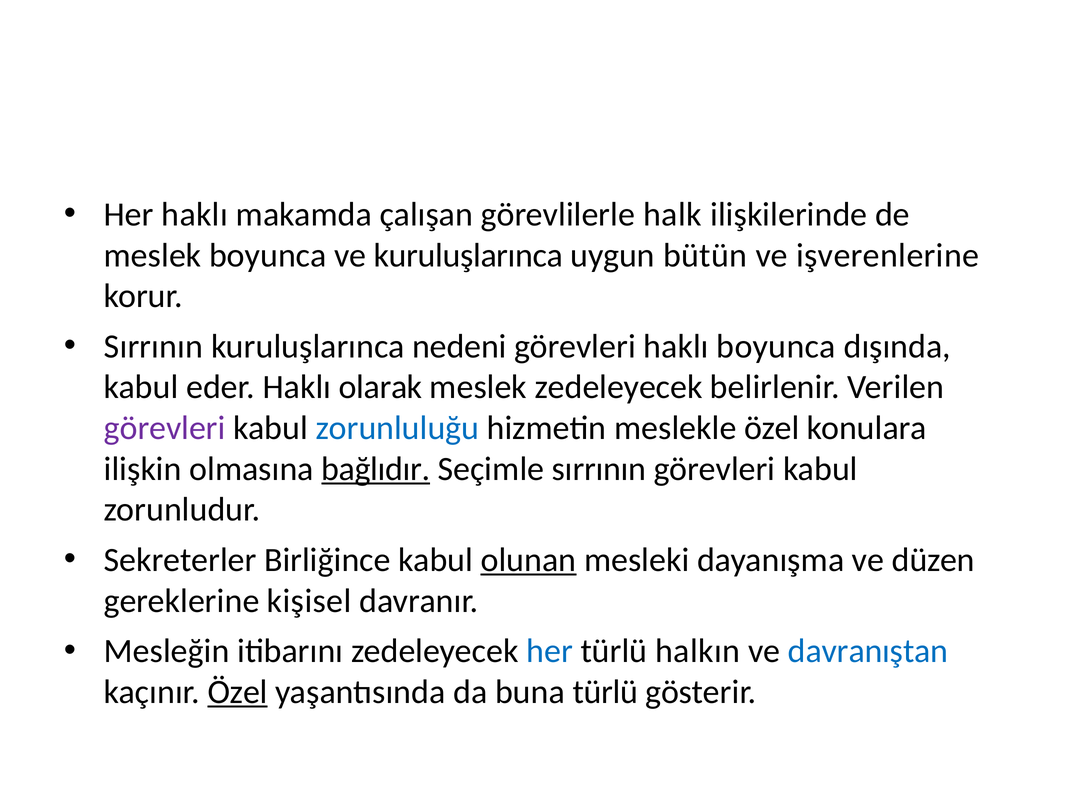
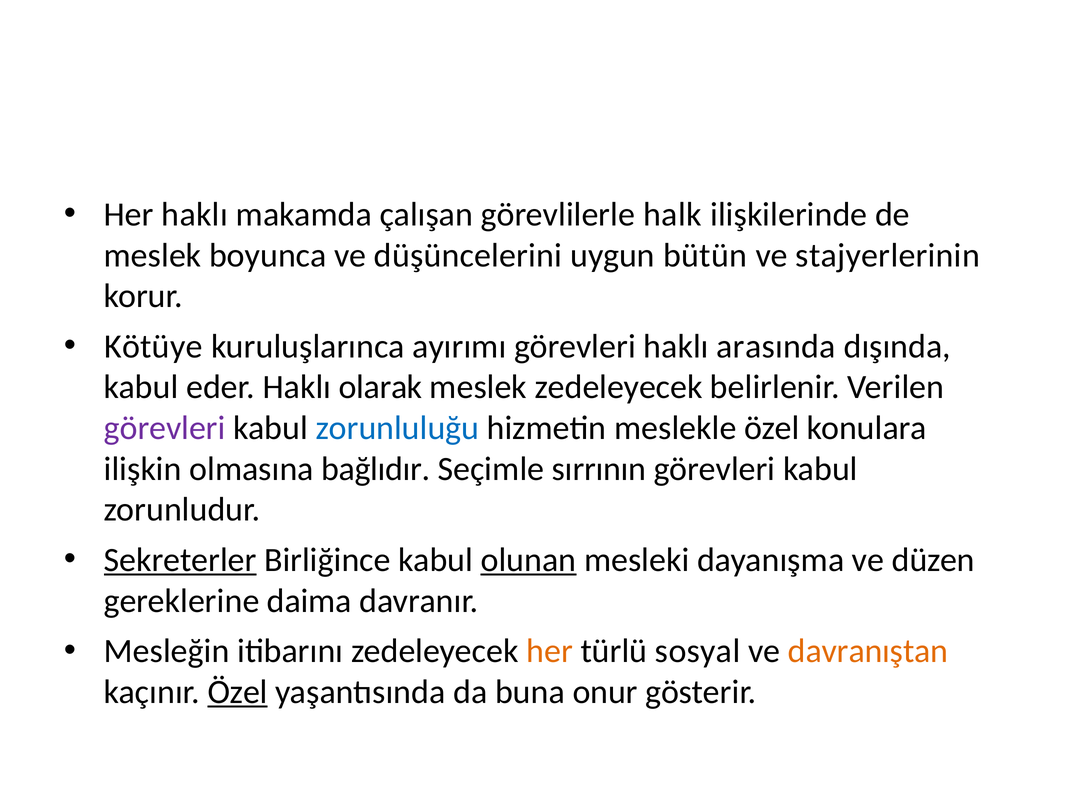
ve kuruluşlarınca: kuruluşlarınca -> düşüncelerini
işverenlerine: işverenlerine -> stajyerlerinin
Sırrının at (154, 346): Sırrının -> Kötüye
nedeni: nedeni -> ayırımı
haklı boyunca: boyunca -> arasında
bağlıdır underline: present -> none
Sekreterler underline: none -> present
kişisel: kişisel -> daima
her at (550, 651) colour: blue -> orange
halkın: halkın -> sosyal
davranıştan colour: blue -> orange
buna türlü: türlü -> onur
